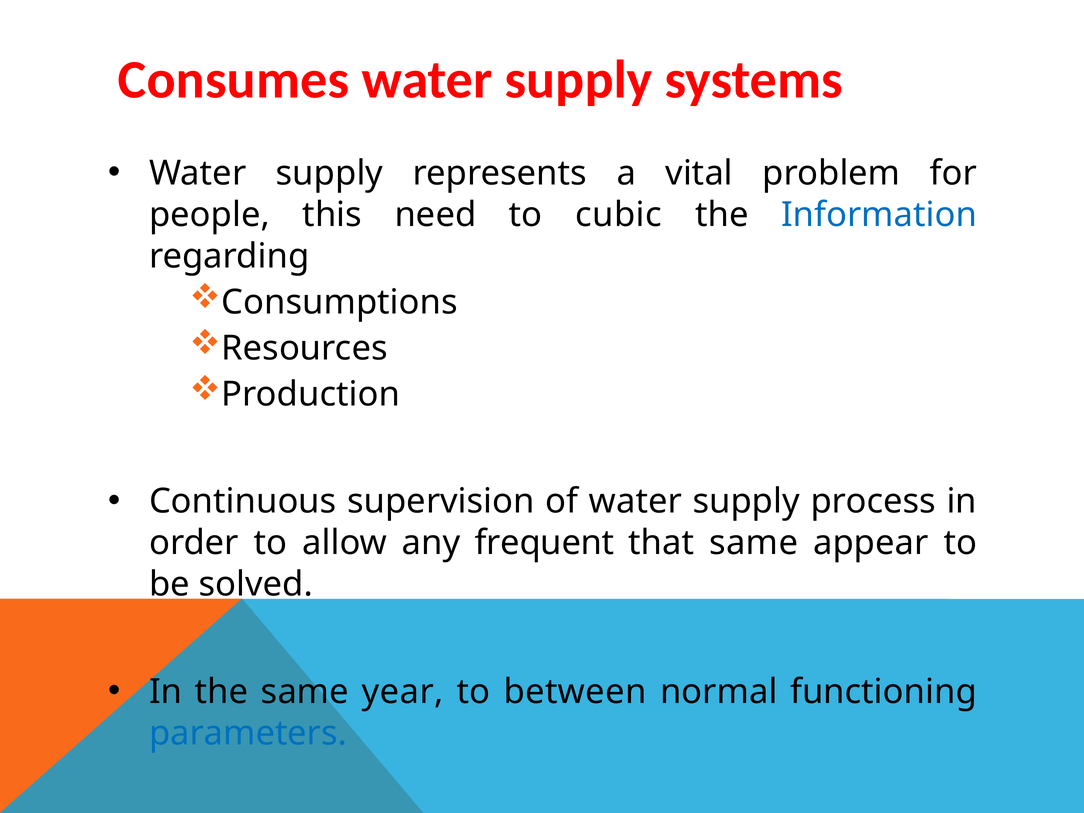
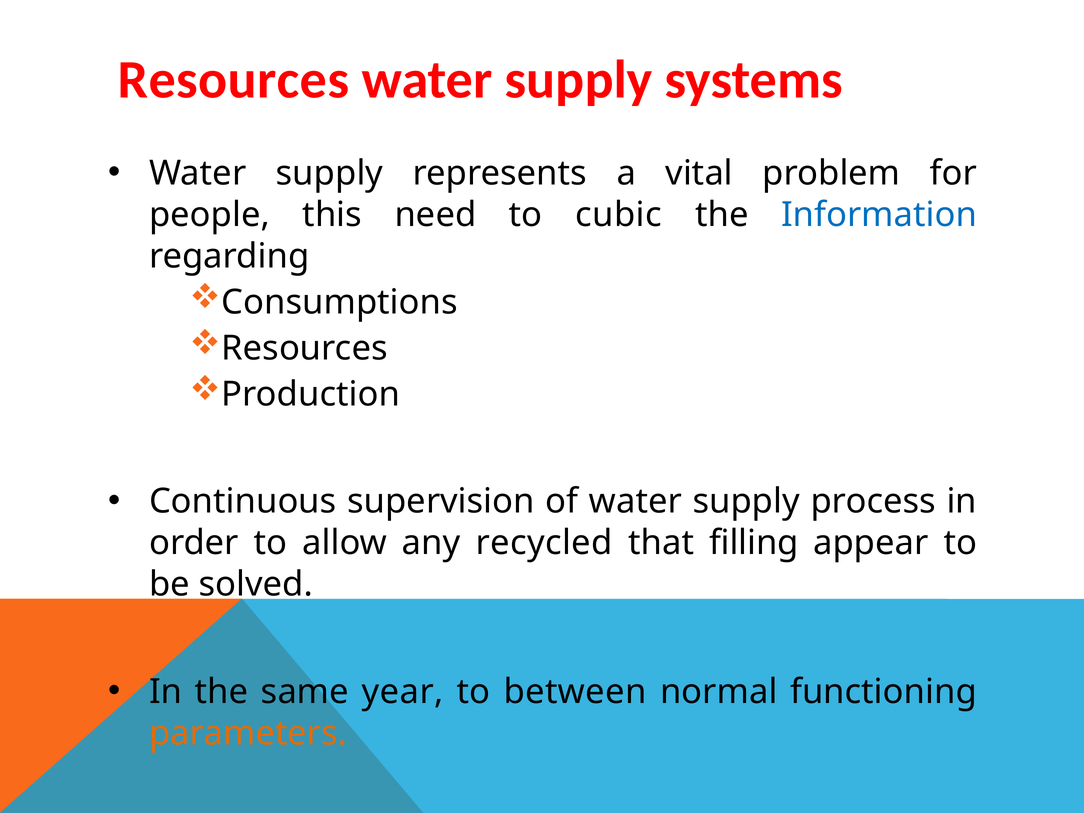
Consumes at (234, 80): Consumes -> Resources
frequent: frequent -> recycled
that same: same -> filling
parameters colour: blue -> orange
